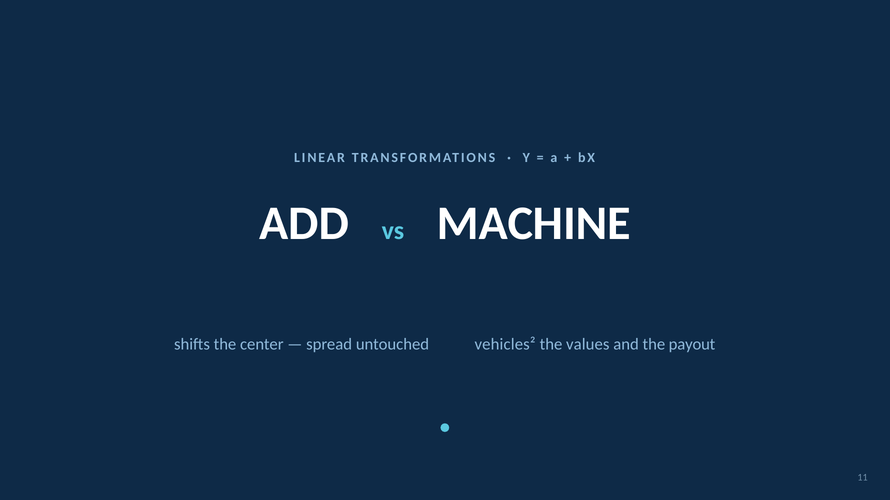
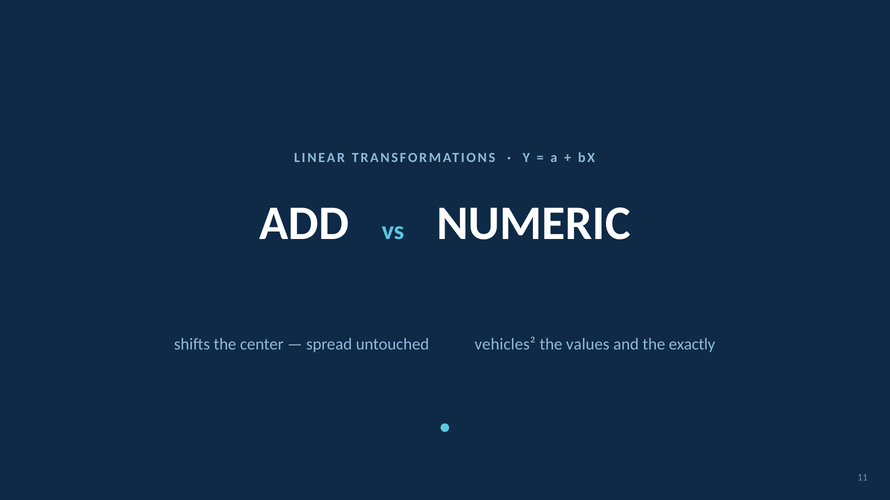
MACHINE: MACHINE -> NUMERIC
payout: payout -> exactly
